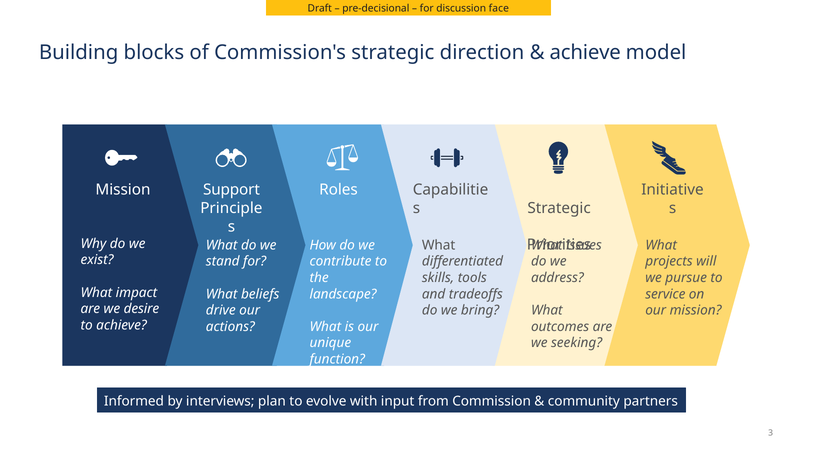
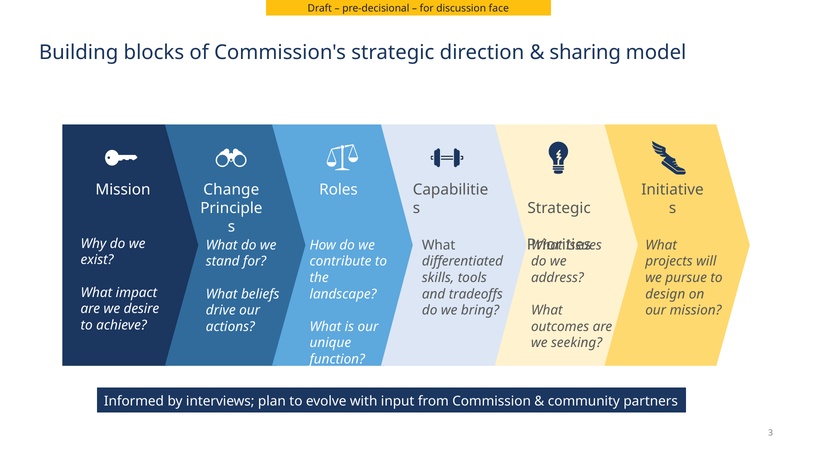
achieve at (585, 53): achieve -> sharing
Support: Support -> Change
service: service -> design
